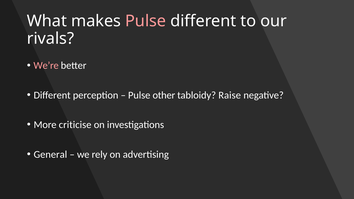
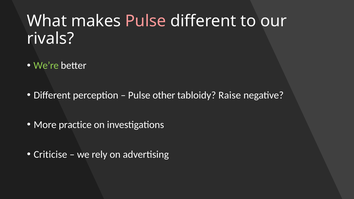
We’re colour: pink -> light green
criticise: criticise -> practice
General: General -> Criticise
